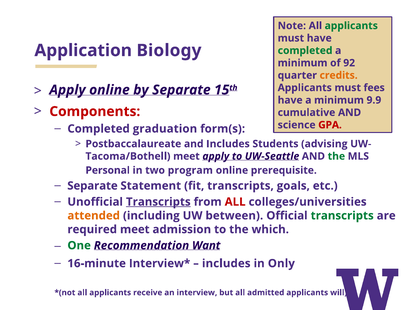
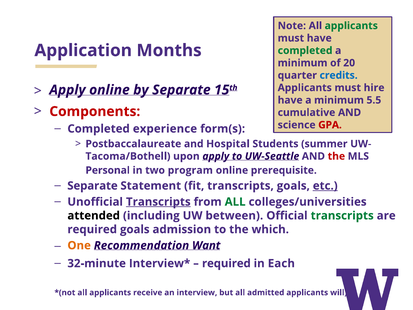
Biology: Biology -> Months
92: 92 -> 20
credits colour: orange -> blue
fees: fees -> hire
9.9: 9.9 -> 5.5
graduation: graduation -> experience
and Includes: Includes -> Hospital
advising: advising -> summer
meet at (186, 156): meet -> upon
the at (336, 156) colour: green -> red
etc underline: none -> present
ALL at (235, 202) colour: red -> green
attended colour: orange -> black
required meet: meet -> goals
One colour: green -> orange
16-minute: 16-minute -> 32-minute
includes at (226, 263): includes -> required
Only: Only -> Each
